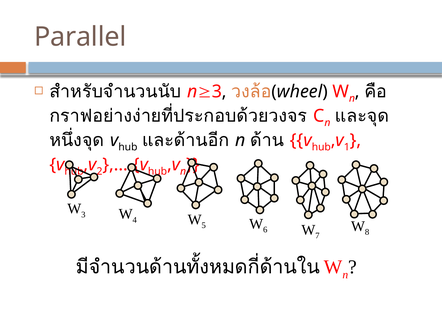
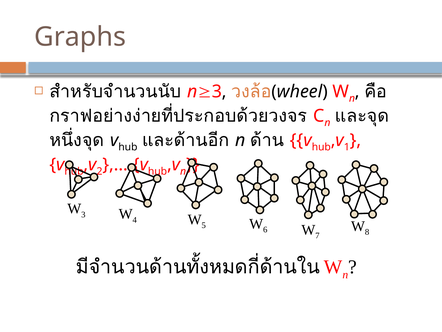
Parallel: Parallel -> Graphs
